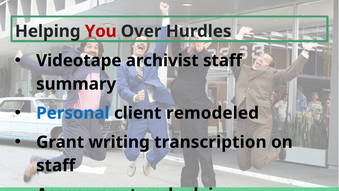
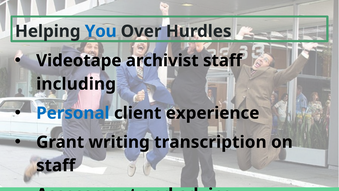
You colour: red -> blue
summary: summary -> including
remodeled: remodeled -> experience
